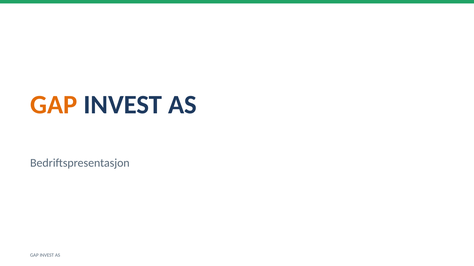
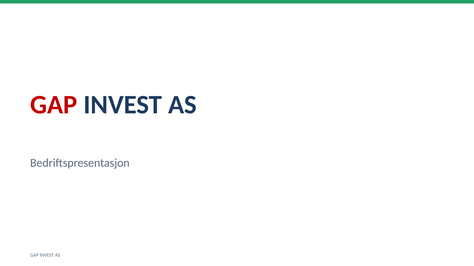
GAP at (54, 105) colour: orange -> red
